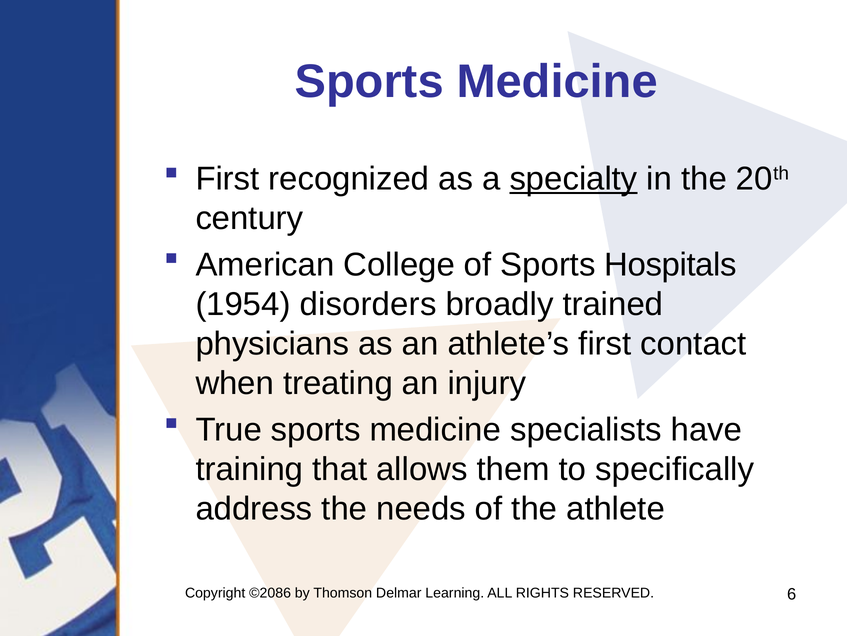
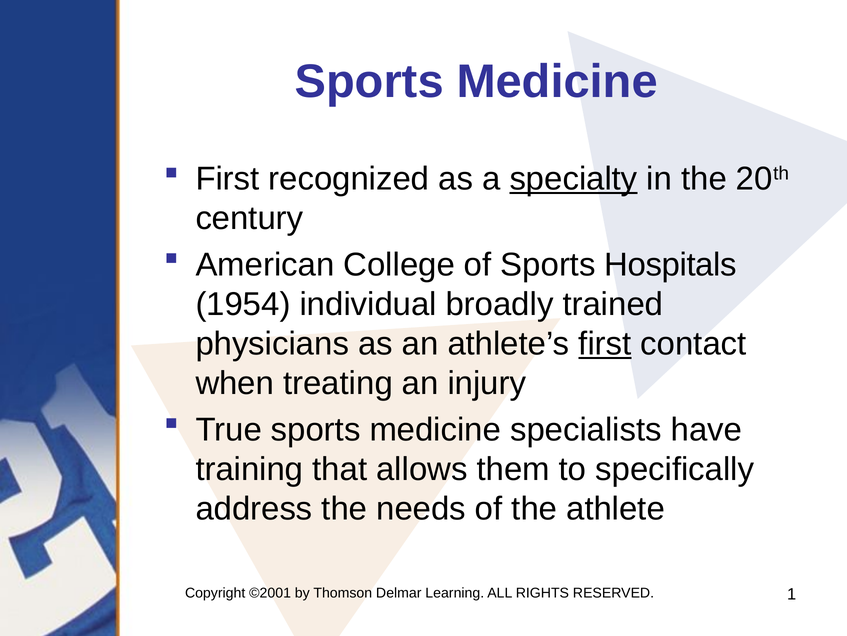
disorders: disorders -> individual
first at (605, 344) underline: none -> present
©2086: ©2086 -> ©2001
6: 6 -> 1
